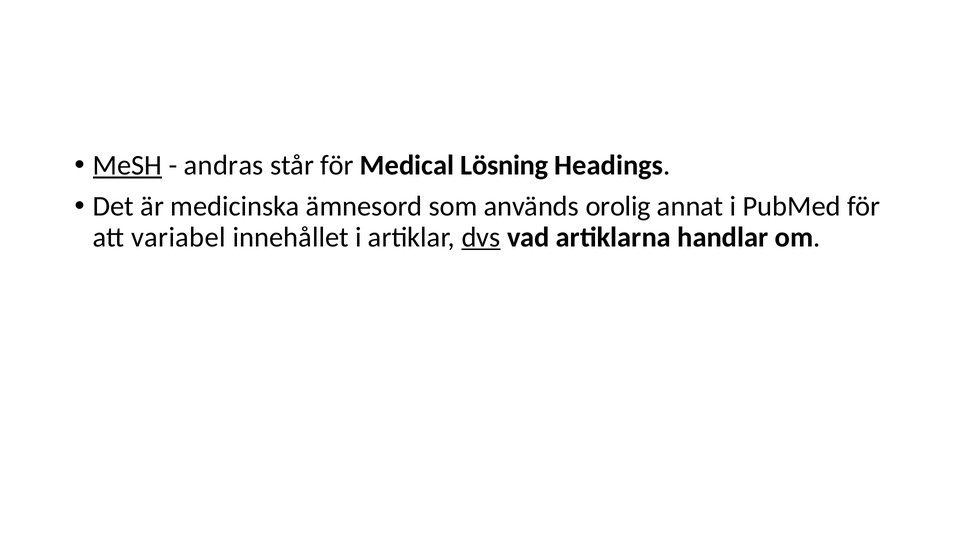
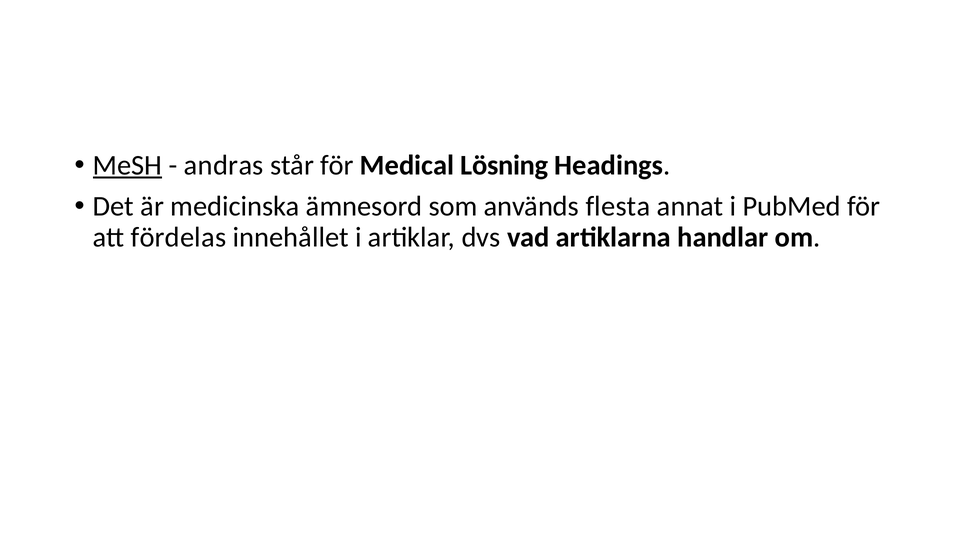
orolig: orolig -> flesta
variabel: variabel -> fördelas
dvs underline: present -> none
